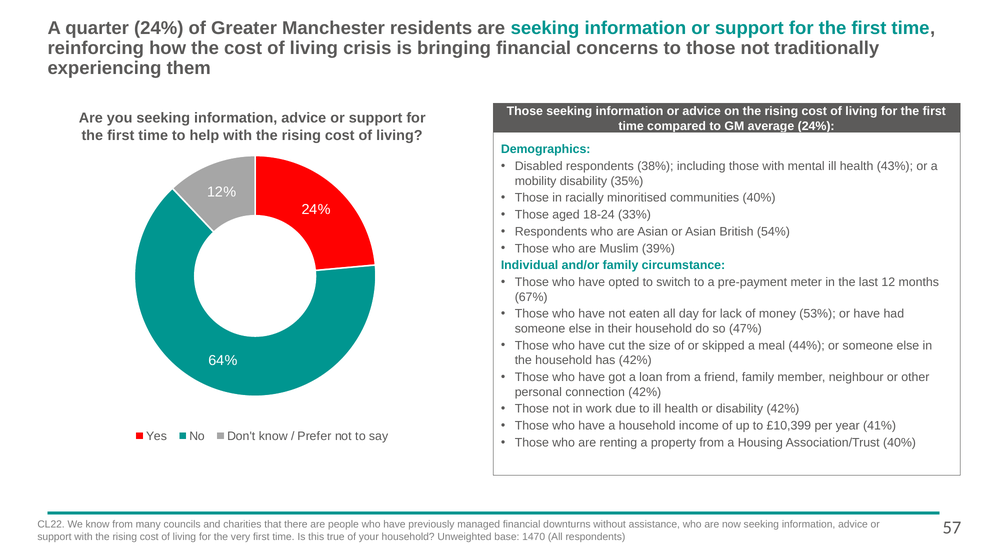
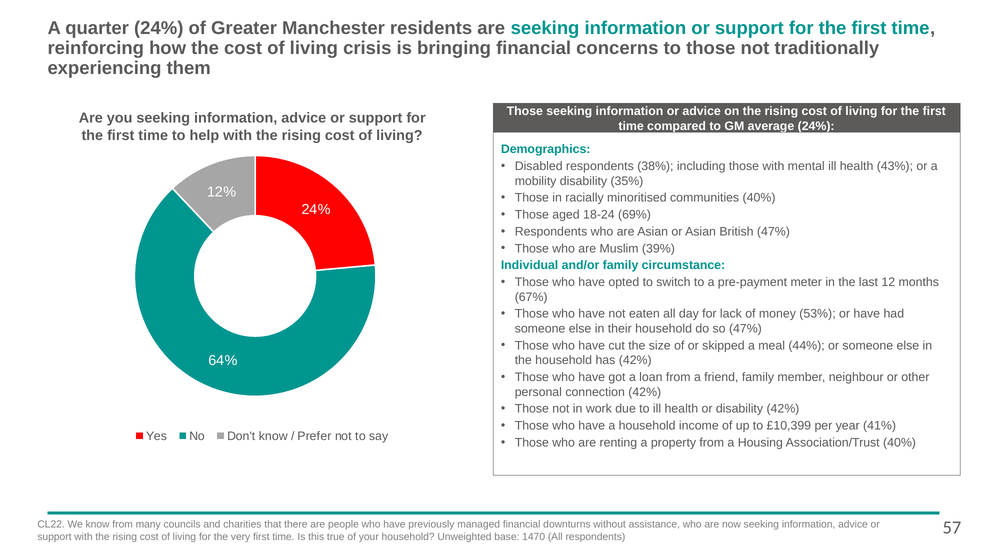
33%: 33% -> 69%
British 54%: 54% -> 47%
